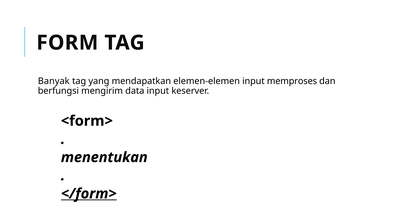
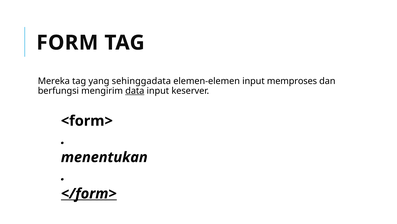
Banyak: Banyak -> Mereka
mendapatkan: mendapatkan -> sehinggadata
data underline: none -> present
